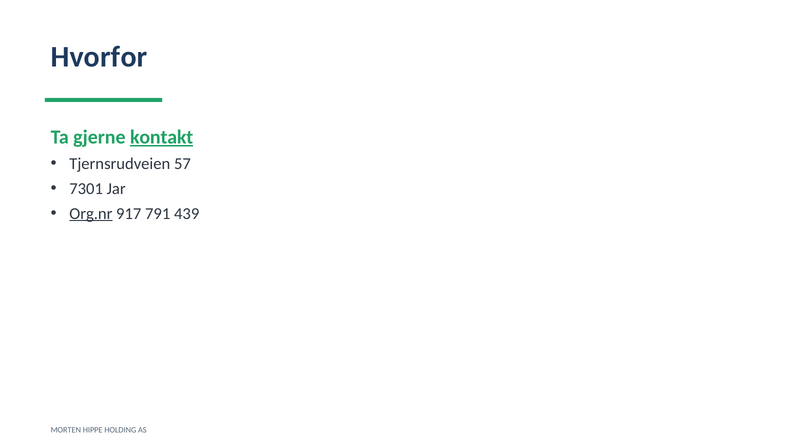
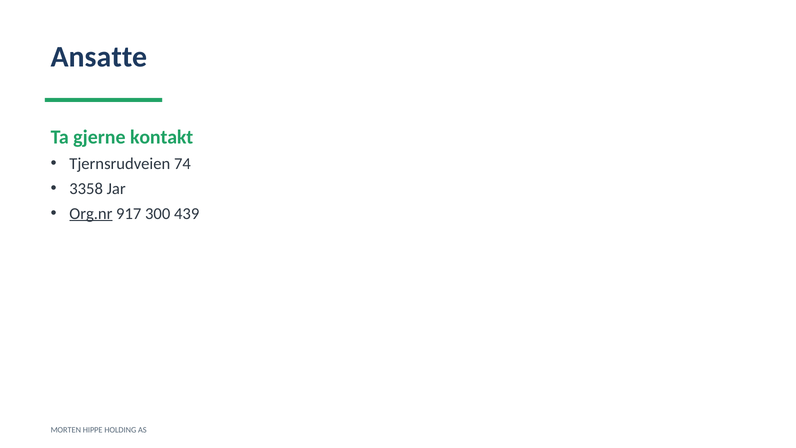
Hvorfor: Hvorfor -> Ansatte
kontakt underline: present -> none
57: 57 -> 74
7301: 7301 -> 3358
791: 791 -> 300
